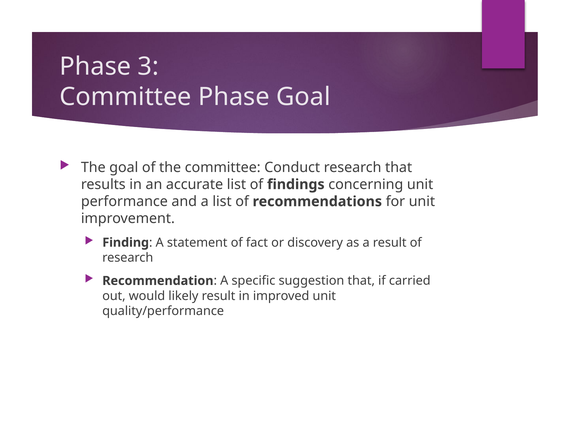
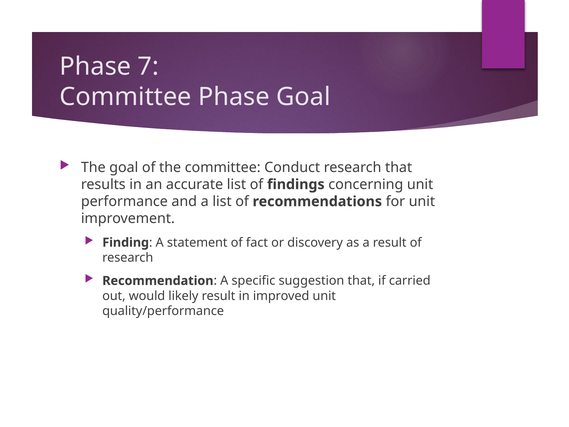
3: 3 -> 7
